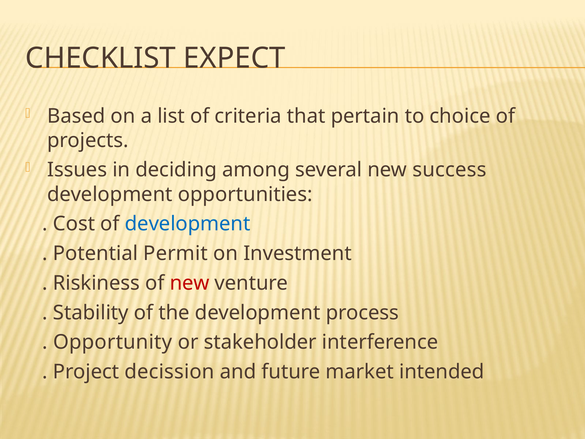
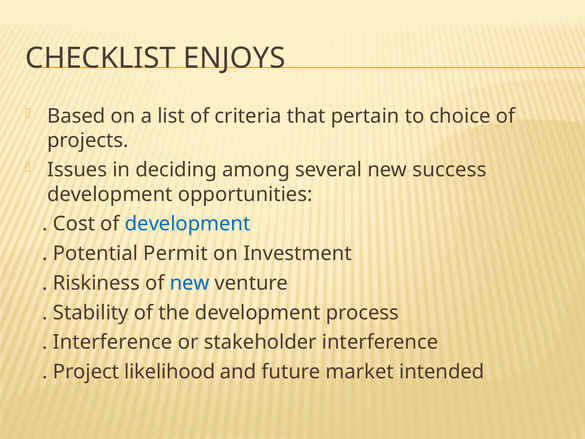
EXPECT: EXPECT -> ENJOYS
new at (190, 283) colour: red -> blue
Opportunity at (113, 342): Opportunity -> Interference
decission: decission -> likelihood
